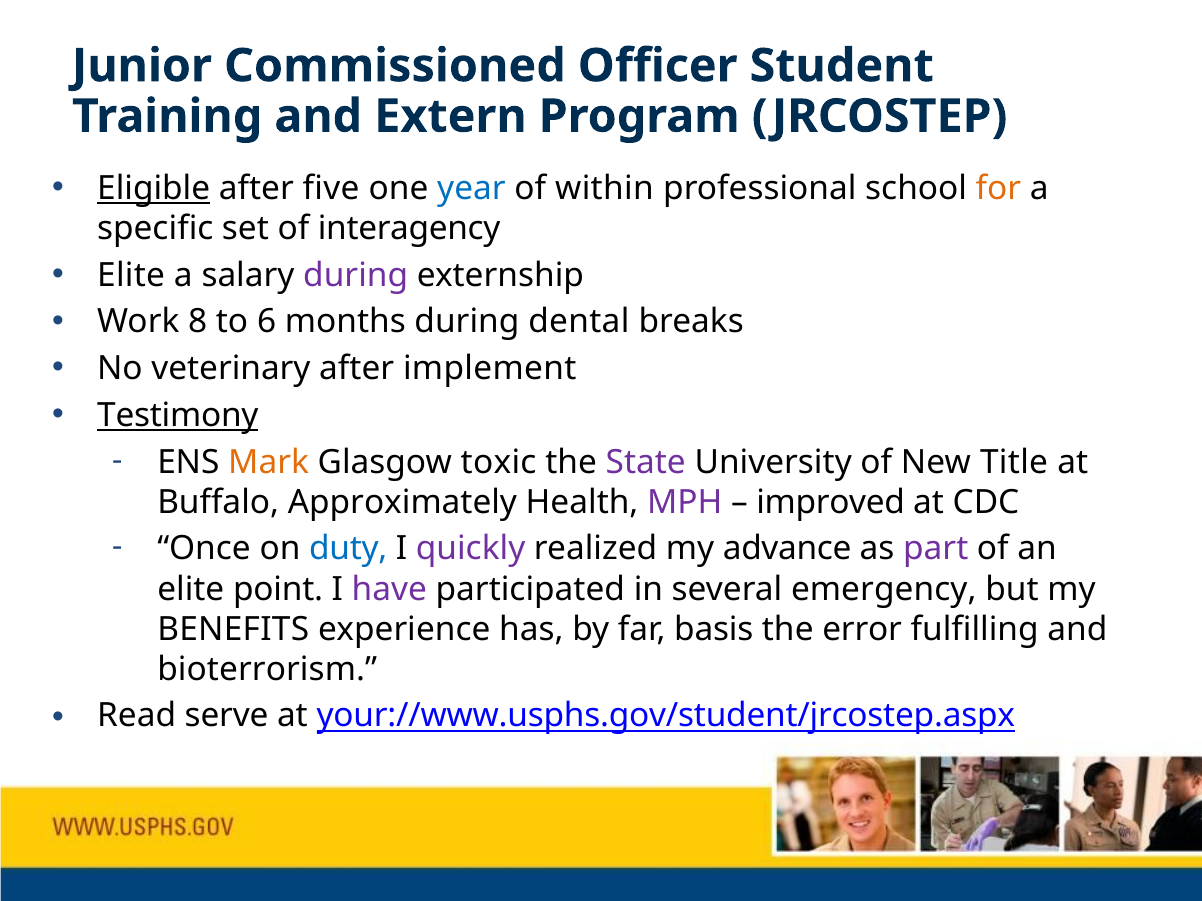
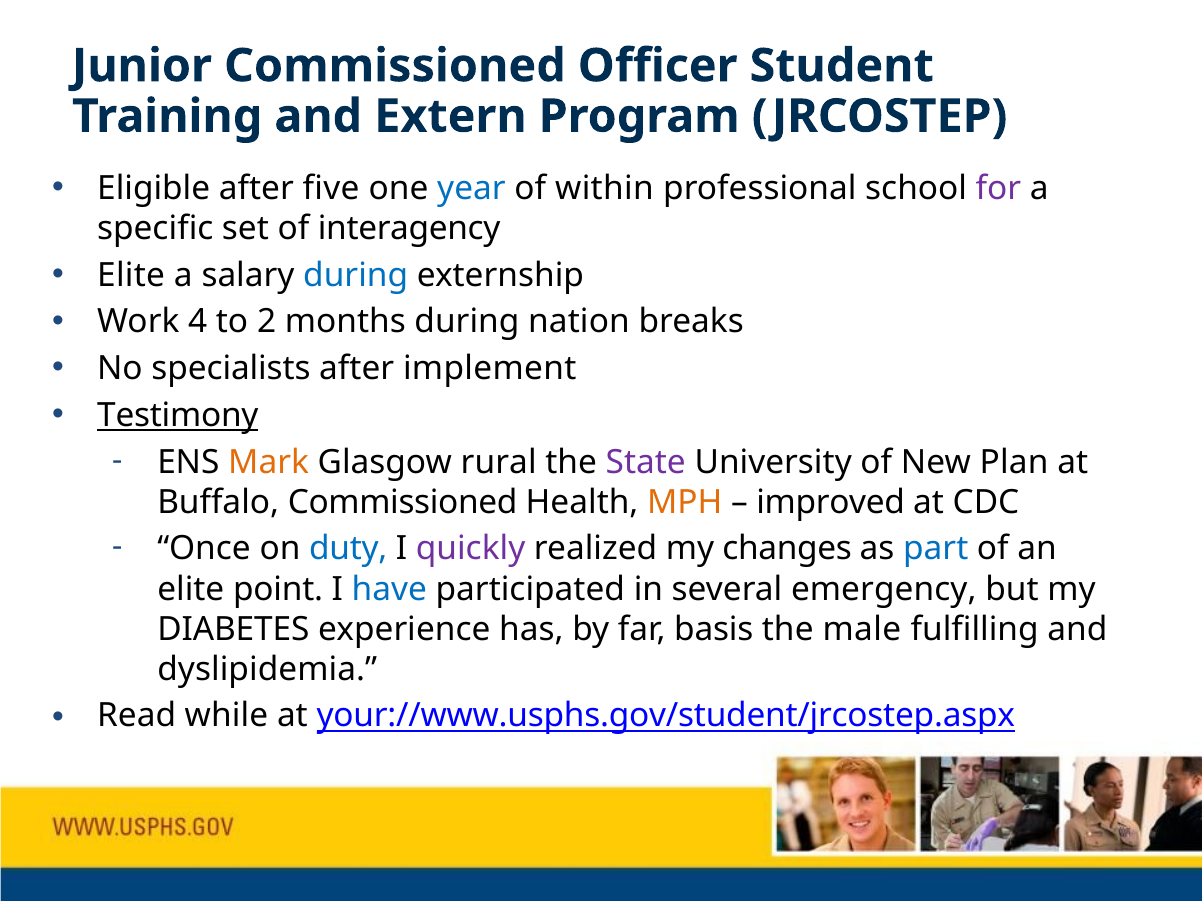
Eligible underline: present -> none
for colour: orange -> purple
during at (356, 275) colour: purple -> blue
8: 8 -> 4
6: 6 -> 2
dental: dental -> nation
veterinary: veterinary -> specialists
toxic: toxic -> rural
Title: Title -> Plan
Buffalo Approximately: Approximately -> Commissioned
MPH colour: purple -> orange
advance: advance -> changes
part colour: purple -> blue
have colour: purple -> blue
BENEFITS: BENEFITS -> DIABETES
error: error -> male
bioterrorism: bioterrorism -> dyslipidemia
serve: serve -> while
